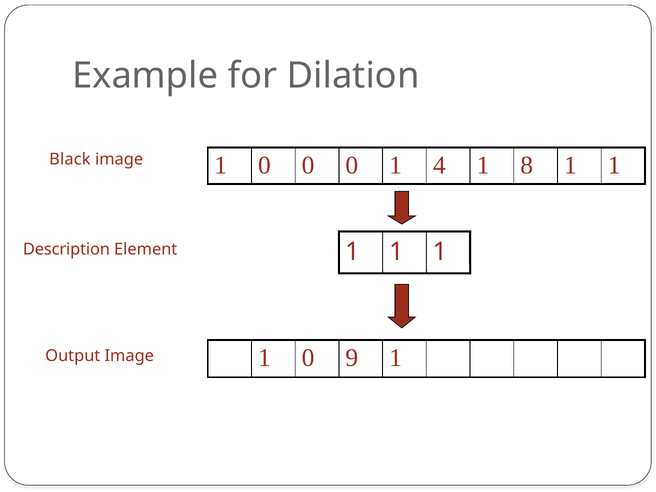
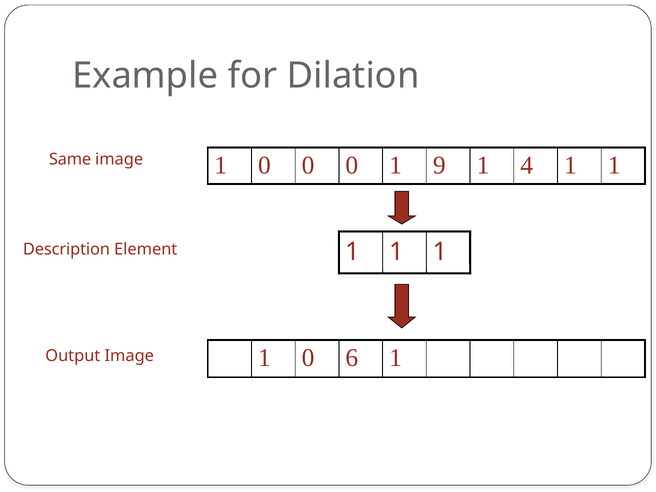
4: 4 -> 9
8: 8 -> 4
Black: Black -> Same
9: 9 -> 6
